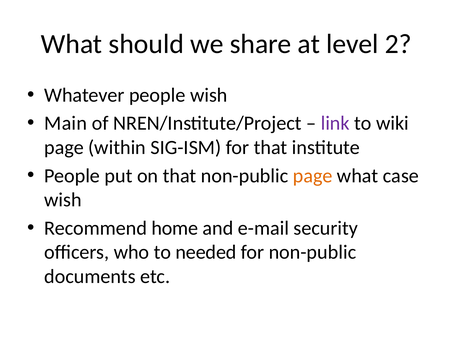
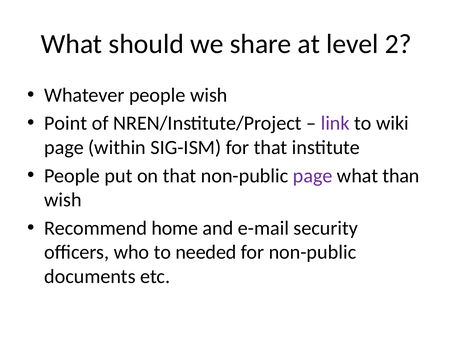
Main: Main -> Point
page at (313, 176) colour: orange -> purple
case: case -> than
